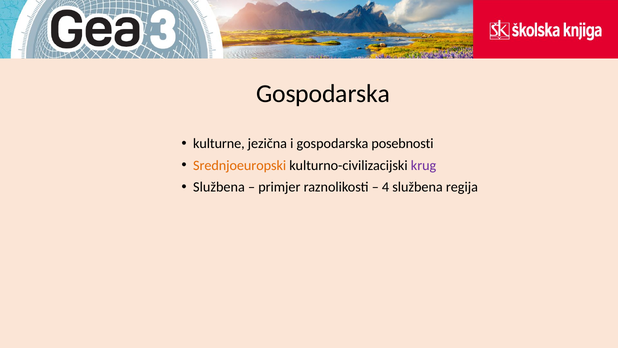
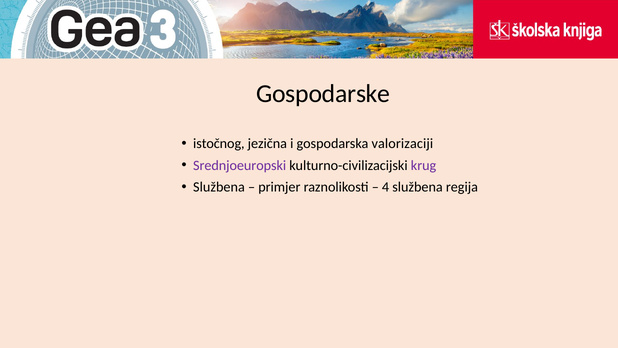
Gospodarska at (323, 94): Gospodarska -> Gospodarske
kulturne: kulturne -> istočnog
posebnosti: posebnosti -> valorizaciji
Srednjoeuropski colour: orange -> purple
